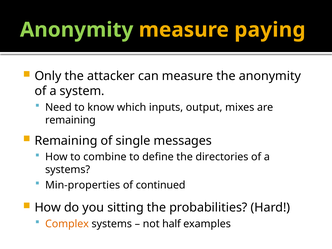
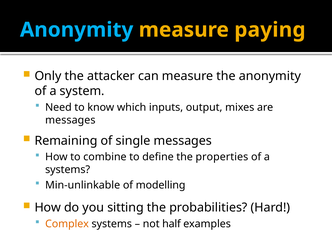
Anonymity at (77, 30) colour: light green -> light blue
remaining at (70, 120): remaining -> messages
directories: directories -> properties
Min-properties: Min-properties -> Min-unlinkable
continued: continued -> modelling
